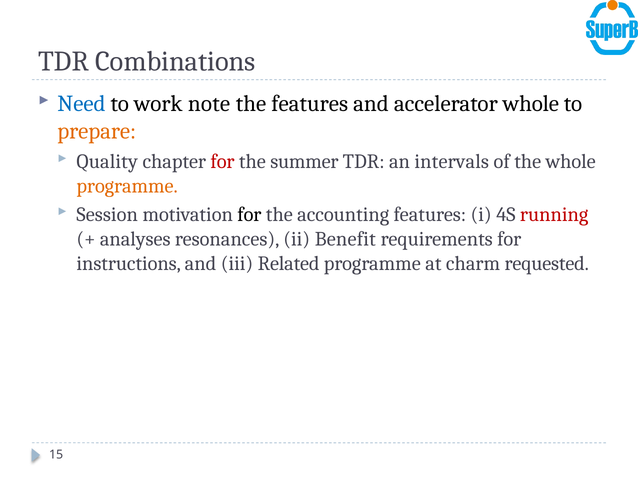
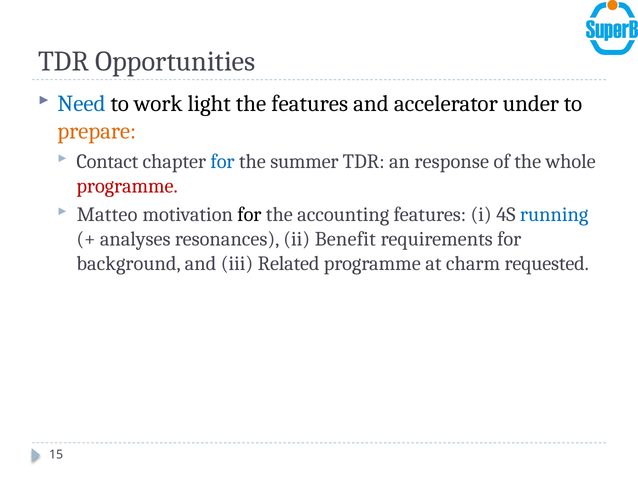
Combinations: Combinations -> Opportunities
note: note -> light
accelerator whole: whole -> under
Quality: Quality -> Contact
for at (222, 162) colour: red -> blue
intervals: intervals -> response
programme at (127, 186) colour: orange -> red
Session: Session -> Matteo
running colour: red -> blue
instructions: instructions -> background
